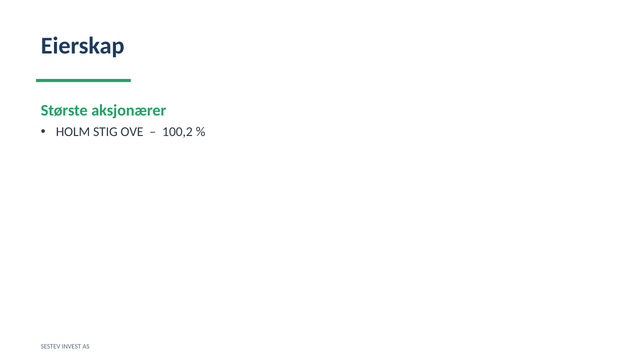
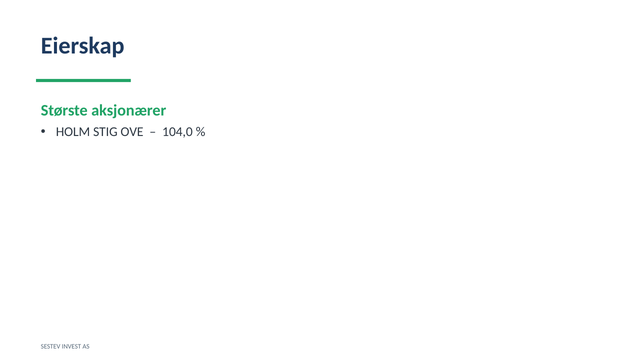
100,2: 100,2 -> 104,0
